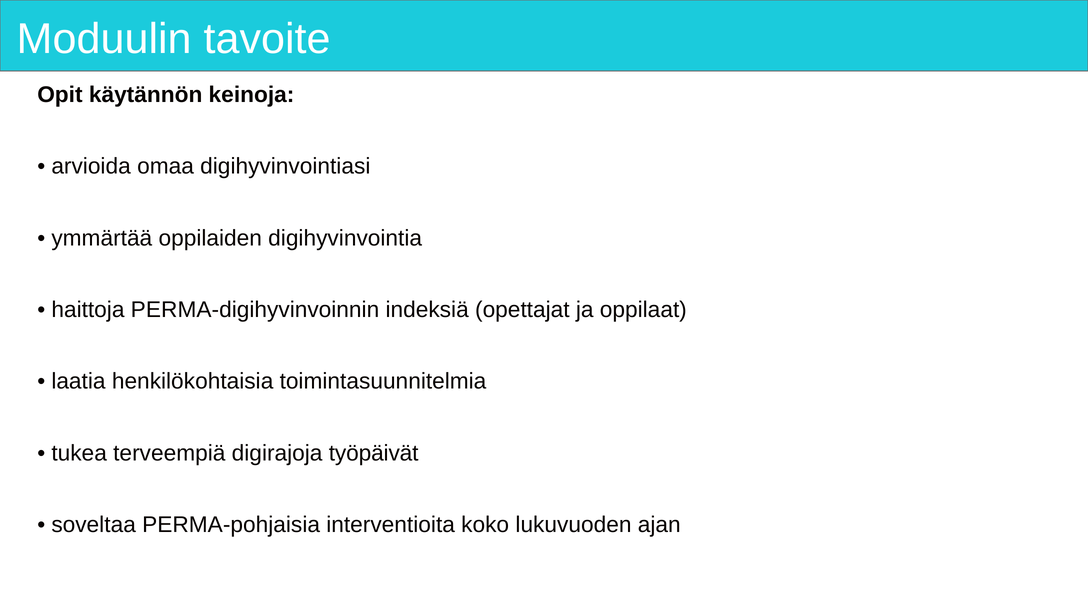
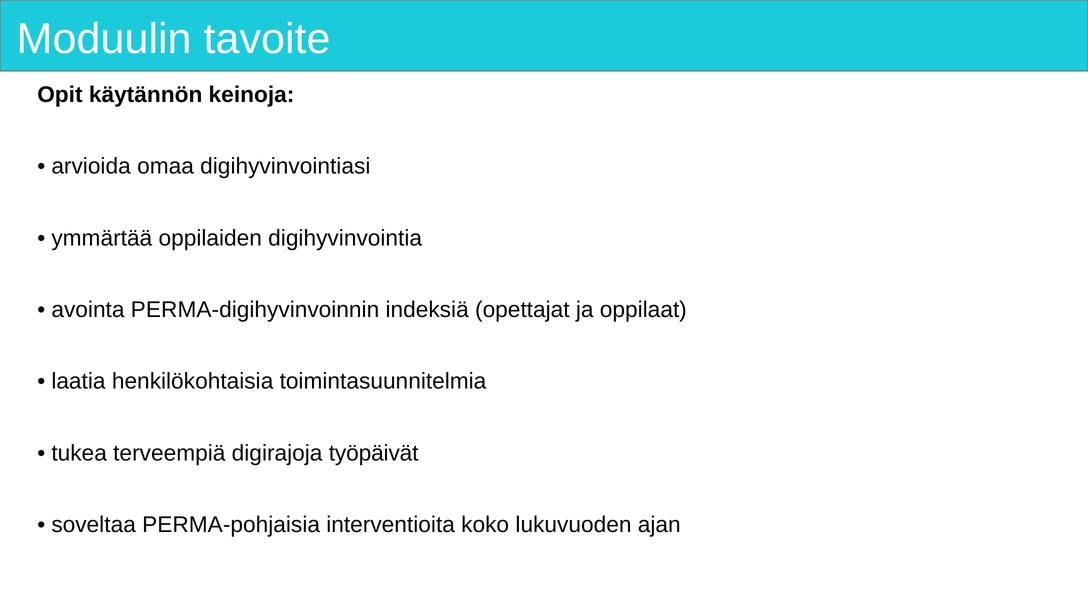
haittoja: haittoja -> avointa
